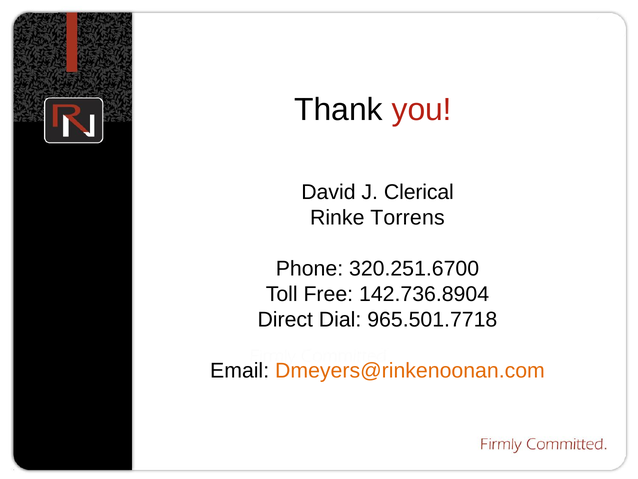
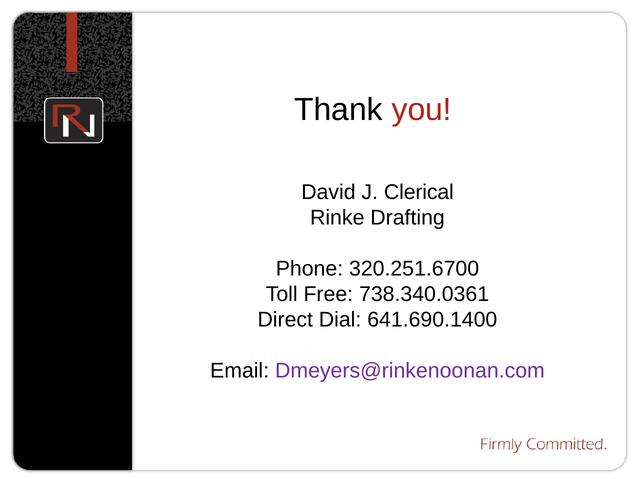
Torrens: Torrens -> Drafting
142.736.8904: 142.736.8904 -> 738.340.0361
965.501.7718: 965.501.7718 -> 641.690.1400
Dmeyers@rinkenoonan.com colour: orange -> purple
